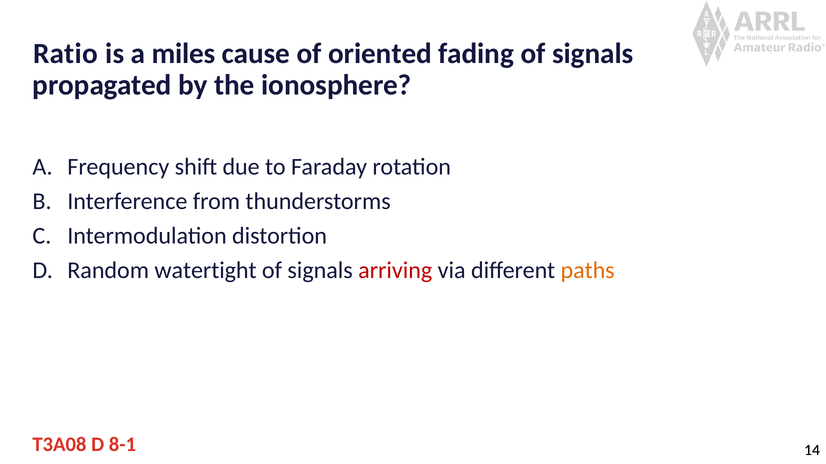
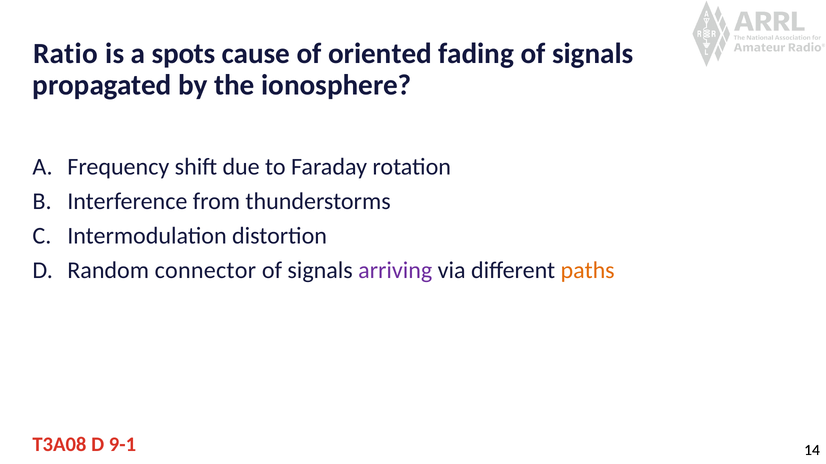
miles: miles -> spots
watertight: watertight -> connector
arriving colour: red -> purple
8-1: 8-1 -> 9-1
